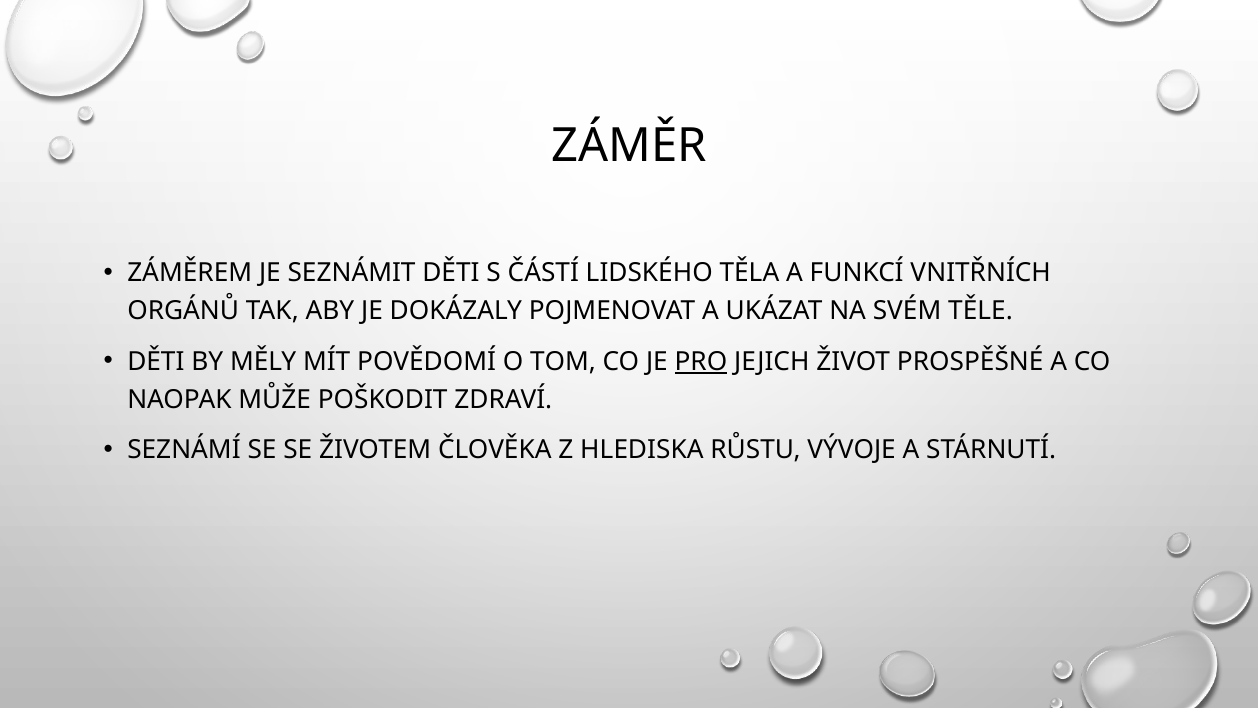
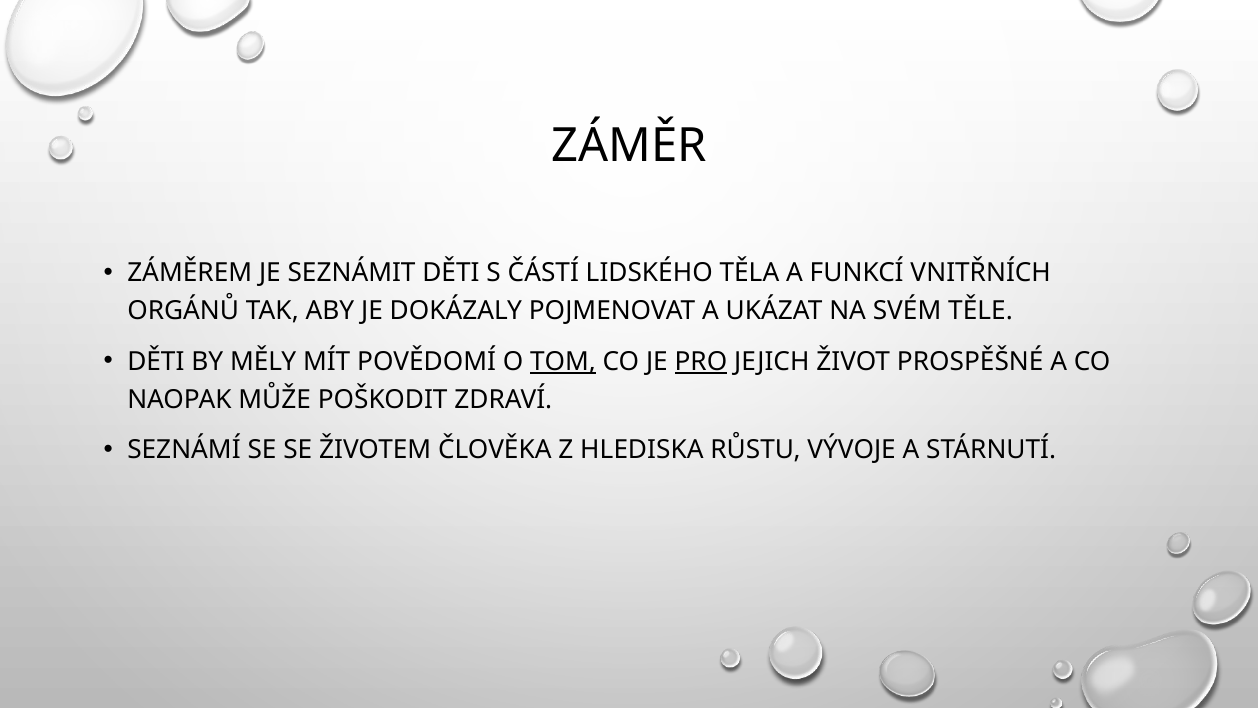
TOM underline: none -> present
